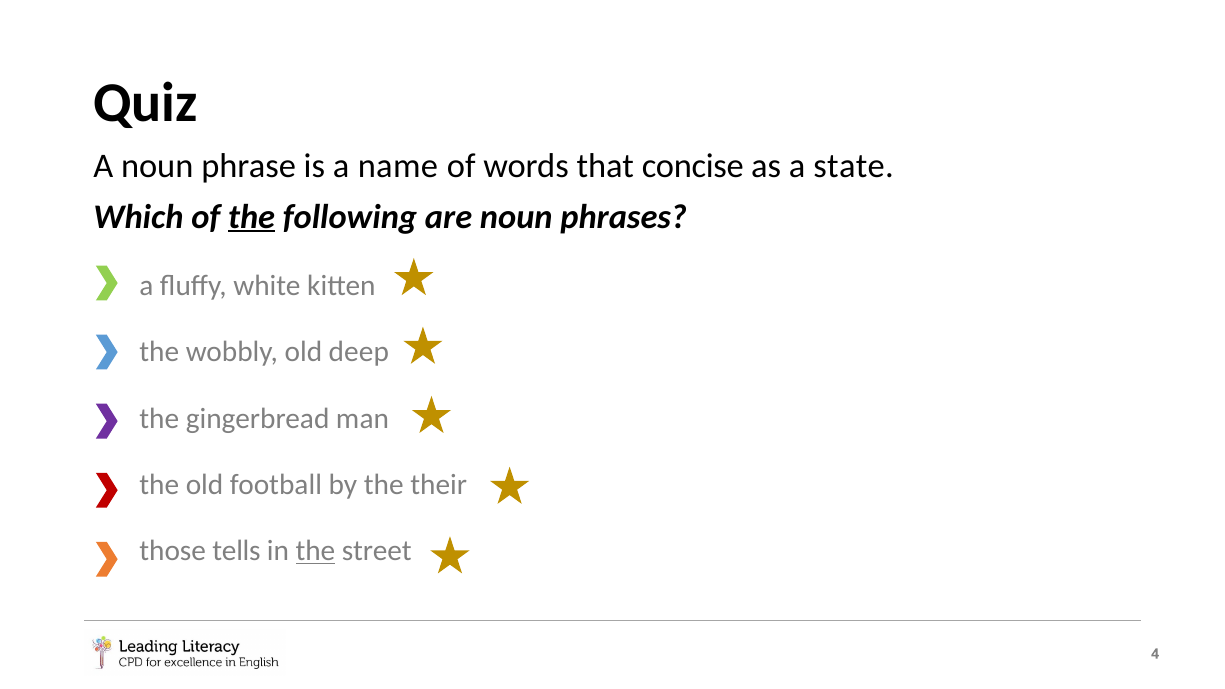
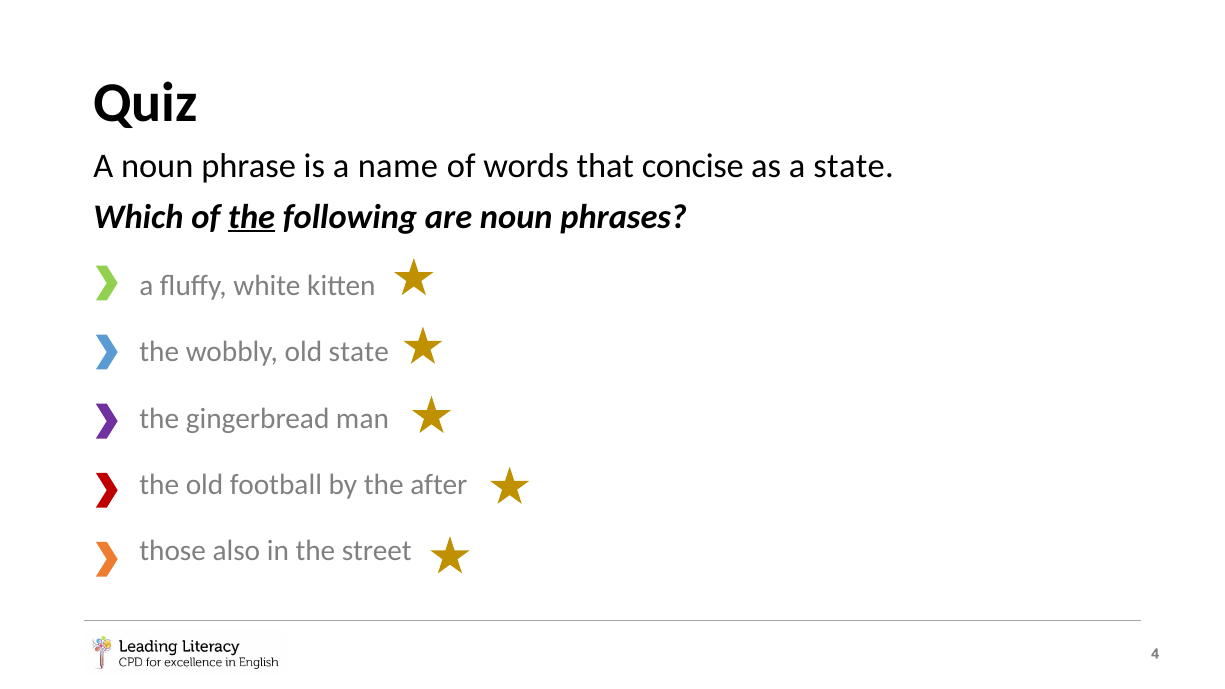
old deep: deep -> state
their: their -> after
tells: tells -> also
the at (315, 551) underline: present -> none
